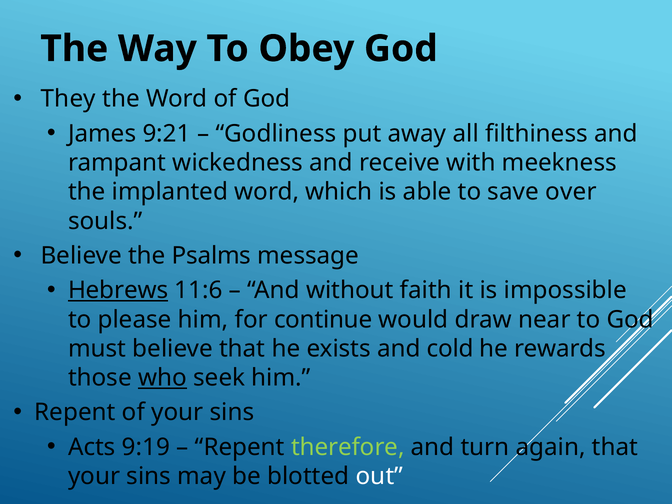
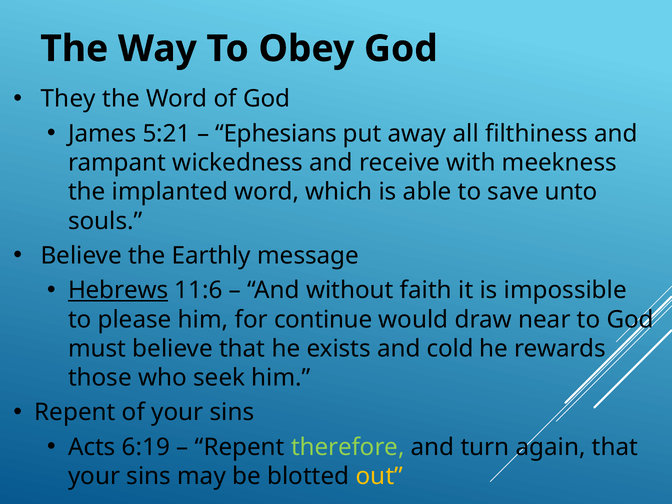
9:21: 9:21 -> 5:21
Godliness: Godliness -> Ephesians
over: over -> unto
Psalms: Psalms -> Earthly
who underline: present -> none
9:19: 9:19 -> 6:19
out colour: white -> yellow
